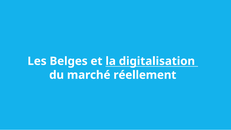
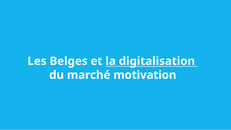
réellement: réellement -> motivation
